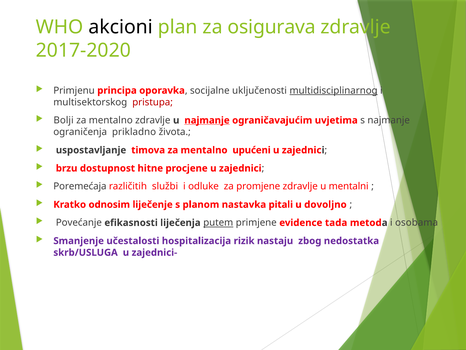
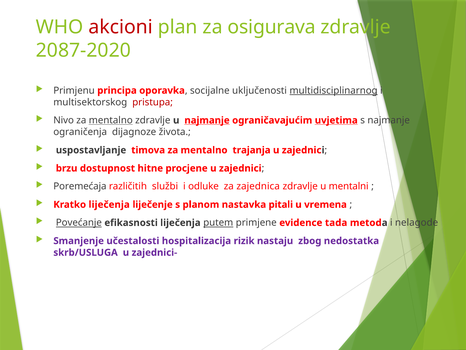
akcioni colour: black -> red
2017-2020: 2017-2020 -> 2087-2020
Bolji: Bolji -> Nivo
mentalno at (111, 120) underline: none -> present
uvjetima underline: none -> present
prikladno: prikladno -> dijagnoze
upućeni: upućeni -> trajanja
promjene: promjene -> zajednica
Kratko odnosim: odnosim -> liječenja
dovoljno: dovoljno -> vremena
Povećanje underline: none -> present
osobama: osobama -> nelagode
